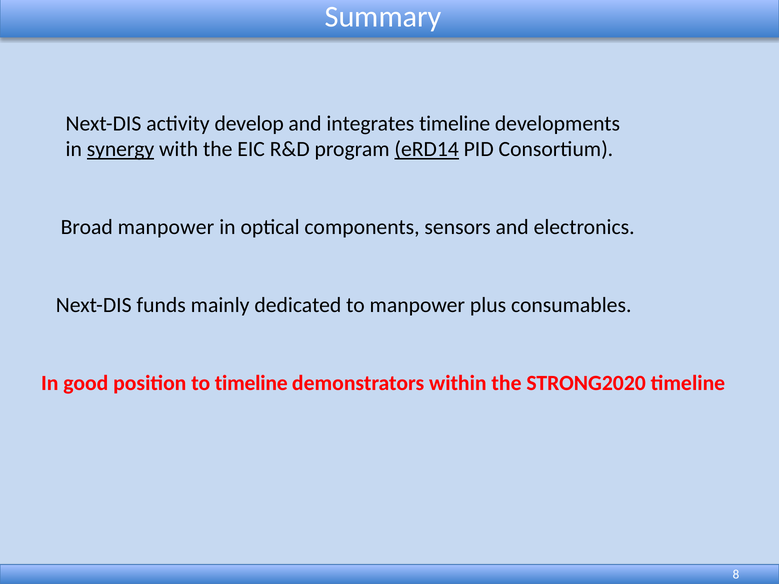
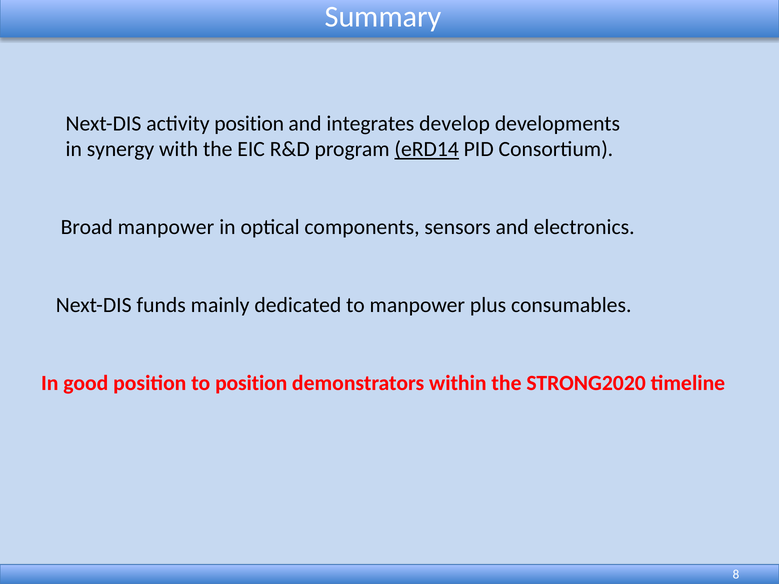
activity develop: develop -> position
integrates timeline: timeline -> develop
synergy underline: present -> none
to timeline: timeline -> position
